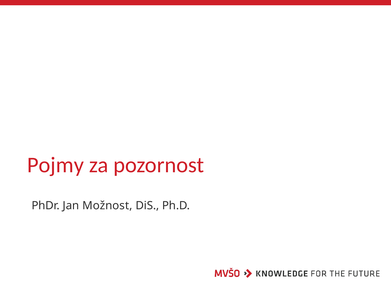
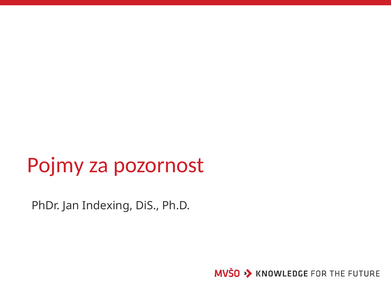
Možnost: Možnost -> Indexing
